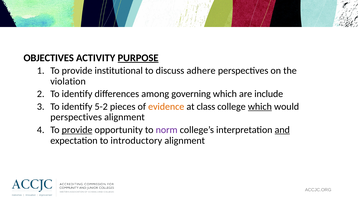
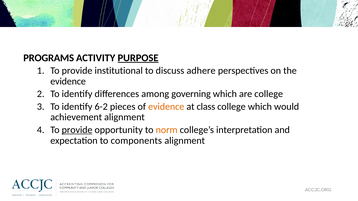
OBJECTIVES: OBJECTIVES -> PROGRAMS
violation at (68, 82): violation -> evidence
are include: include -> college
5-2: 5-2 -> 6-2
which at (260, 107) underline: present -> none
perspectives at (76, 117): perspectives -> achievement
norm colour: purple -> orange
and underline: present -> none
introductory: introductory -> components
